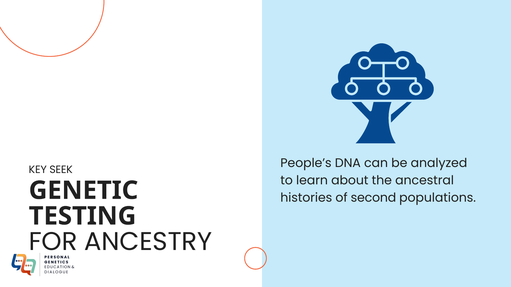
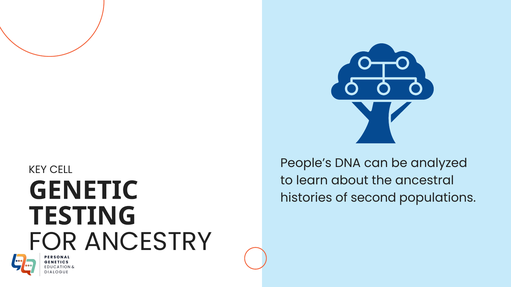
SEEK: SEEK -> CELL
